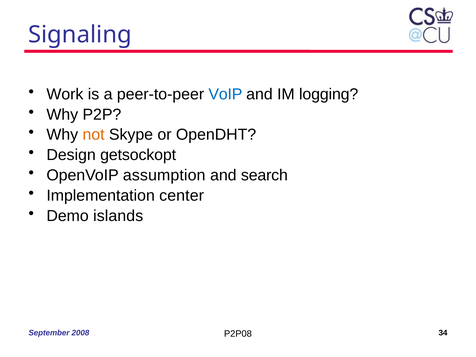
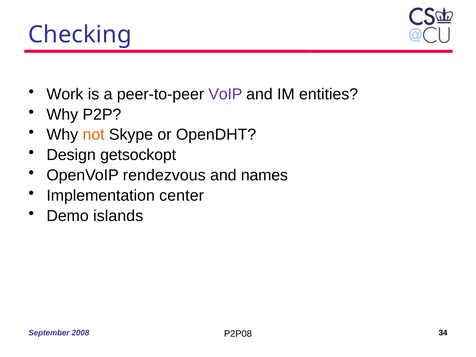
Signaling: Signaling -> Checking
VoIP colour: blue -> purple
logging: logging -> entities
assumption: assumption -> rendezvous
search: search -> names
